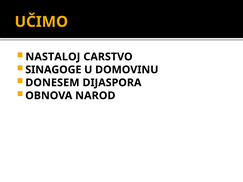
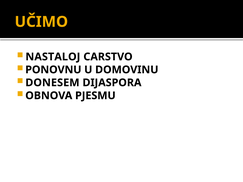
SINAGOGE: SINAGOGE -> PONOVNU
NAROD: NAROD -> PJESMU
